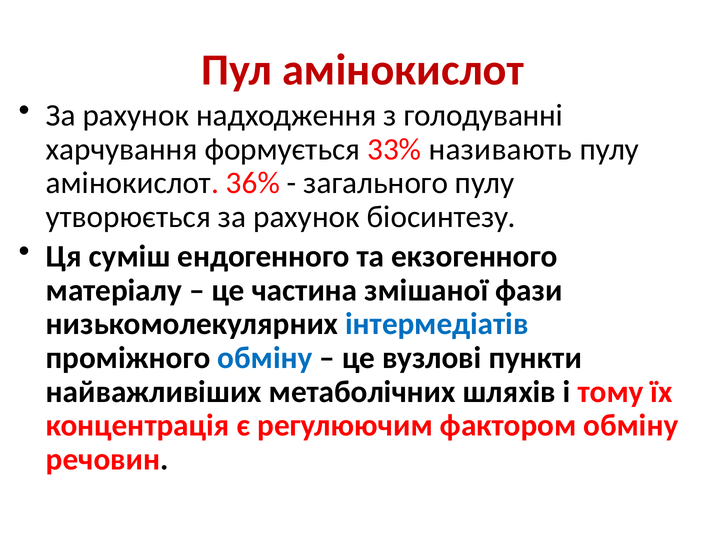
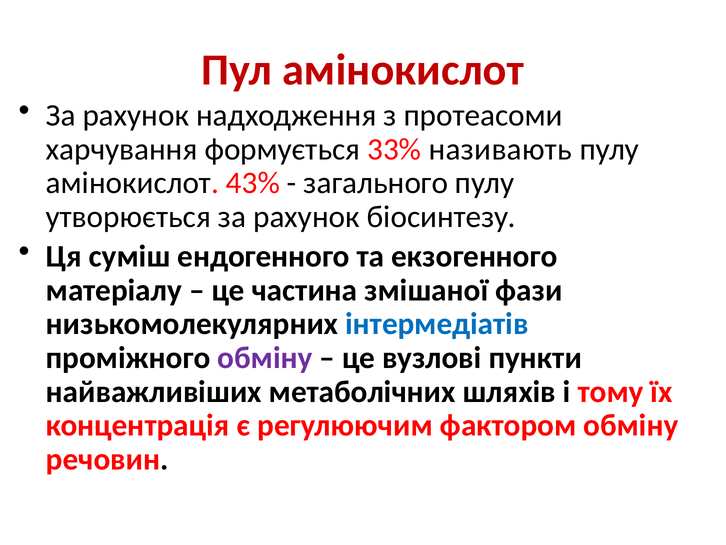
голодуванні: голодуванні -> протеасоми
36%: 36% -> 43%
обміну at (265, 358) colour: blue -> purple
